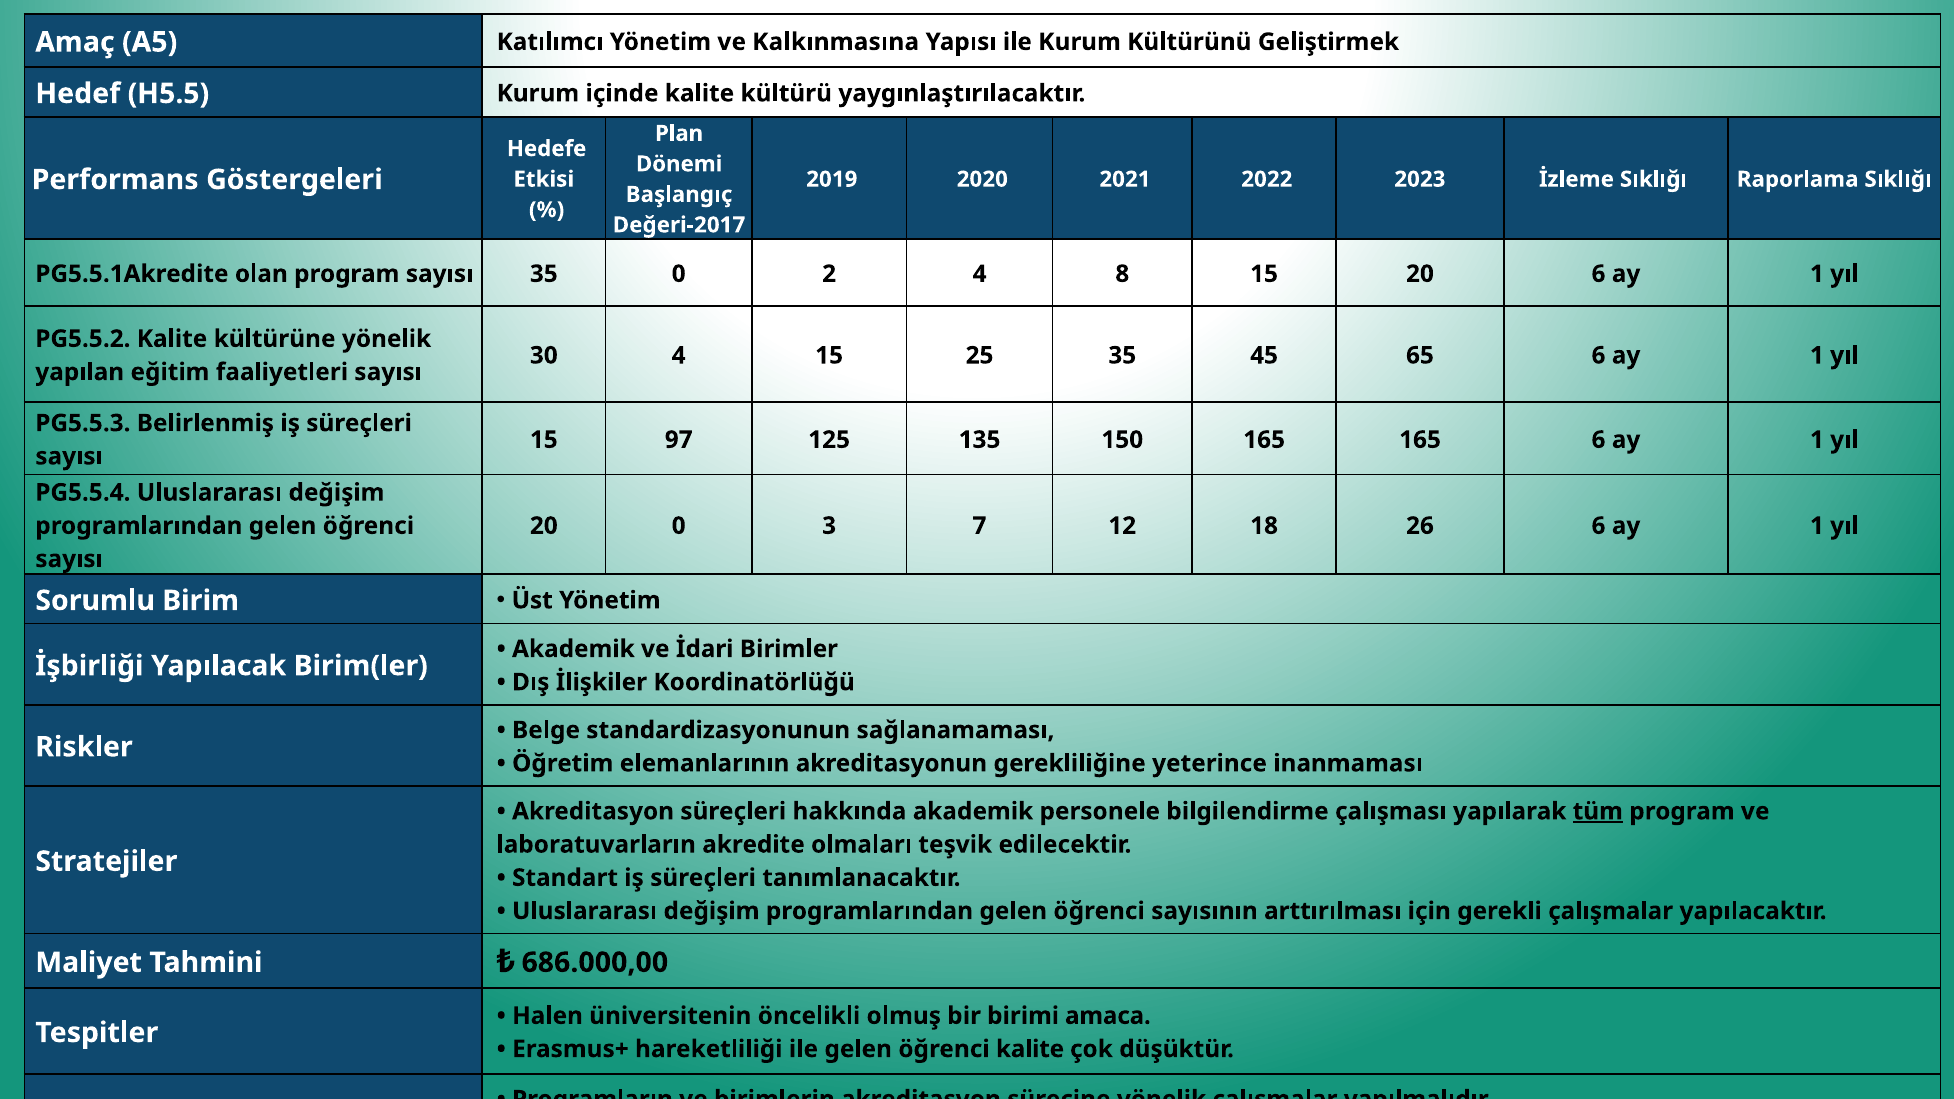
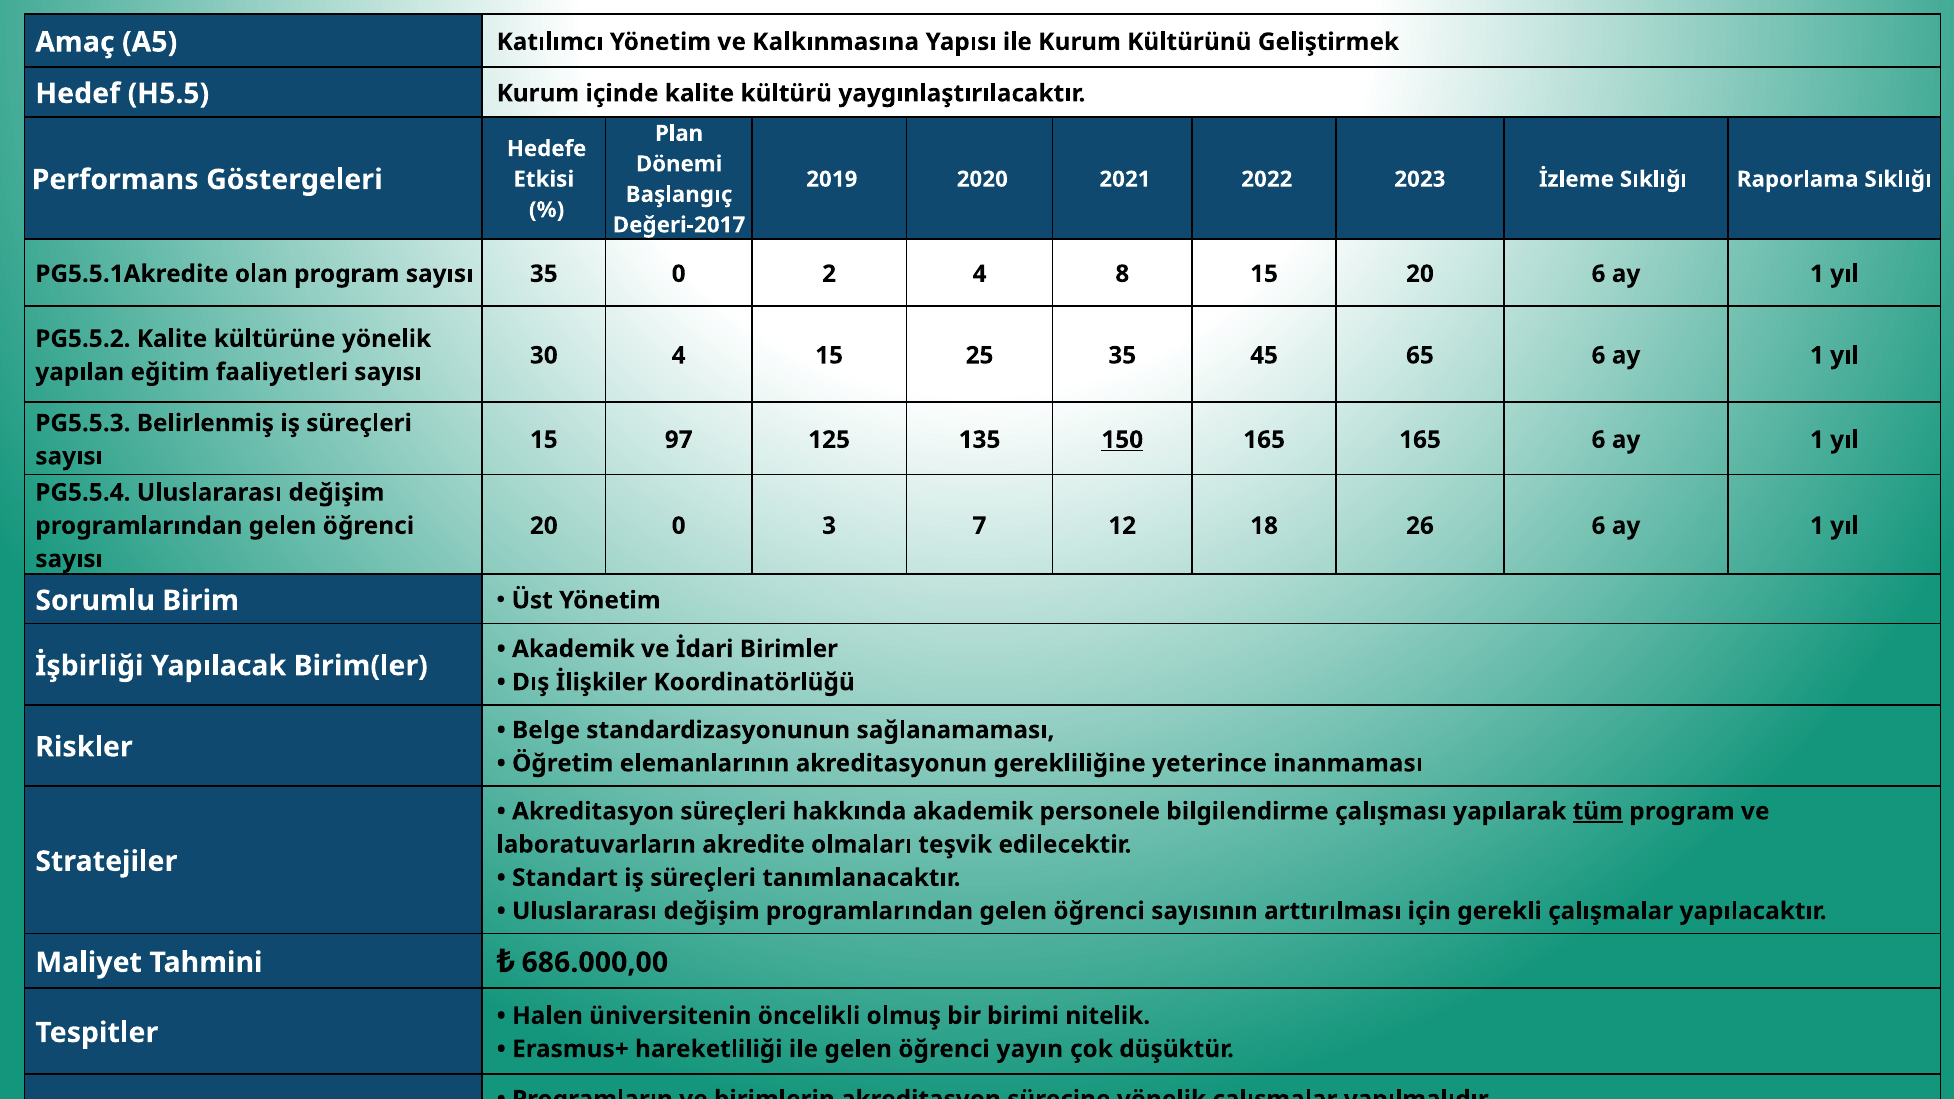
150 underline: none -> present
amaca: amaca -> nitelik
öğrenci kalite: kalite -> yayın
